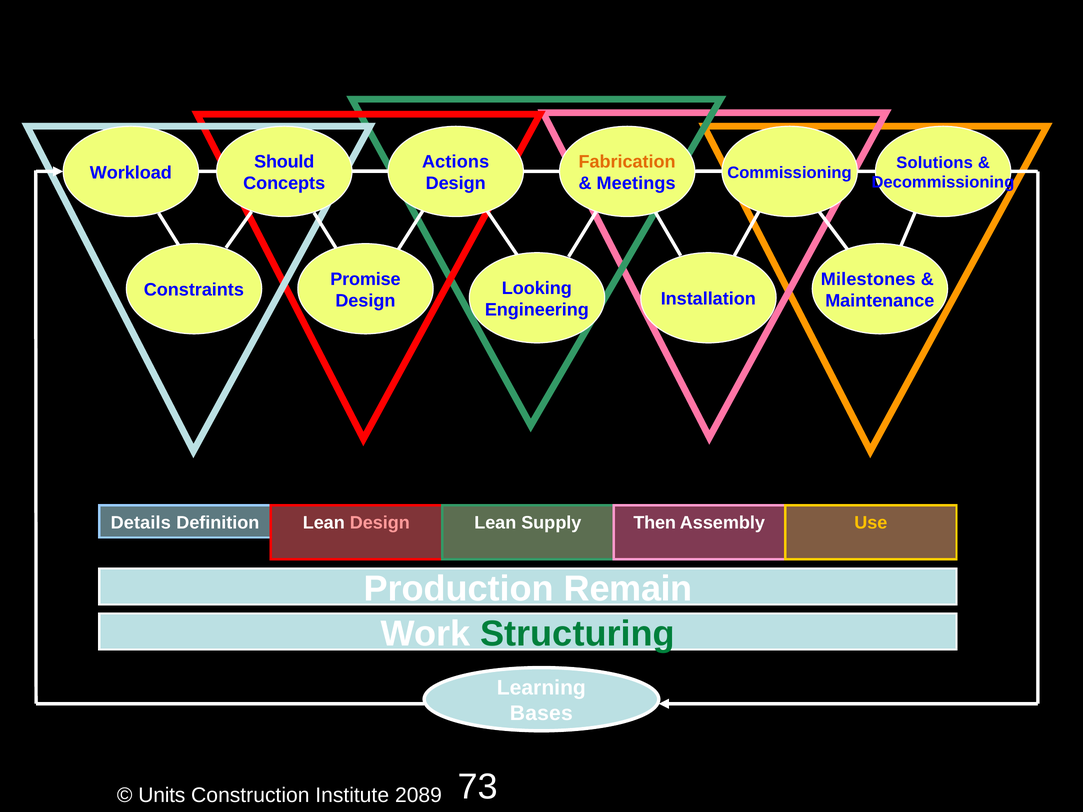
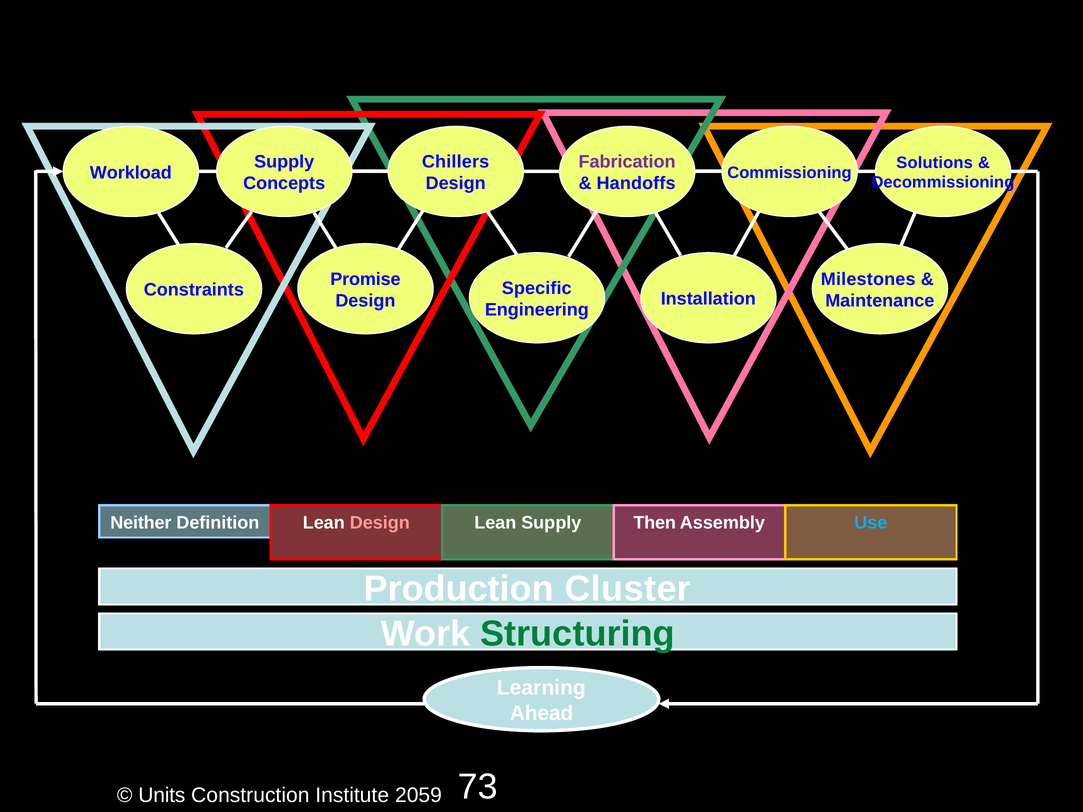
Should at (284, 162): Should -> Supply
Actions: Actions -> Chillers
Fabrication colour: orange -> purple
Meetings: Meetings -> Handoffs
Looking: Looking -> Specific
Details: Details -> Neither
Use colour: yellow -> light blue
Remain: Remain -> Cluster
Bases: Bases -> Ahead
2089: 2089 -> 2059
